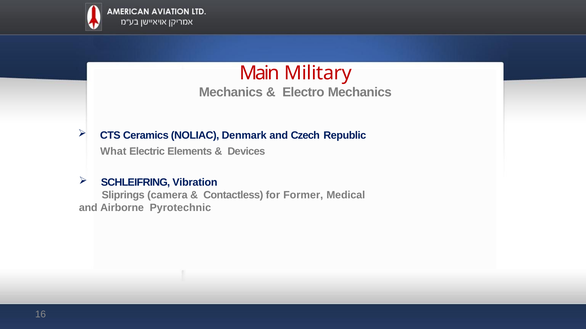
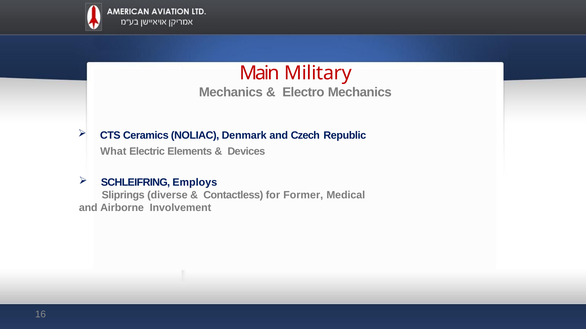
Vibration: Vibration -> Employs
camera: camera -> diverse
Pyrotechnic: Pyrotechnic -> Involvement
